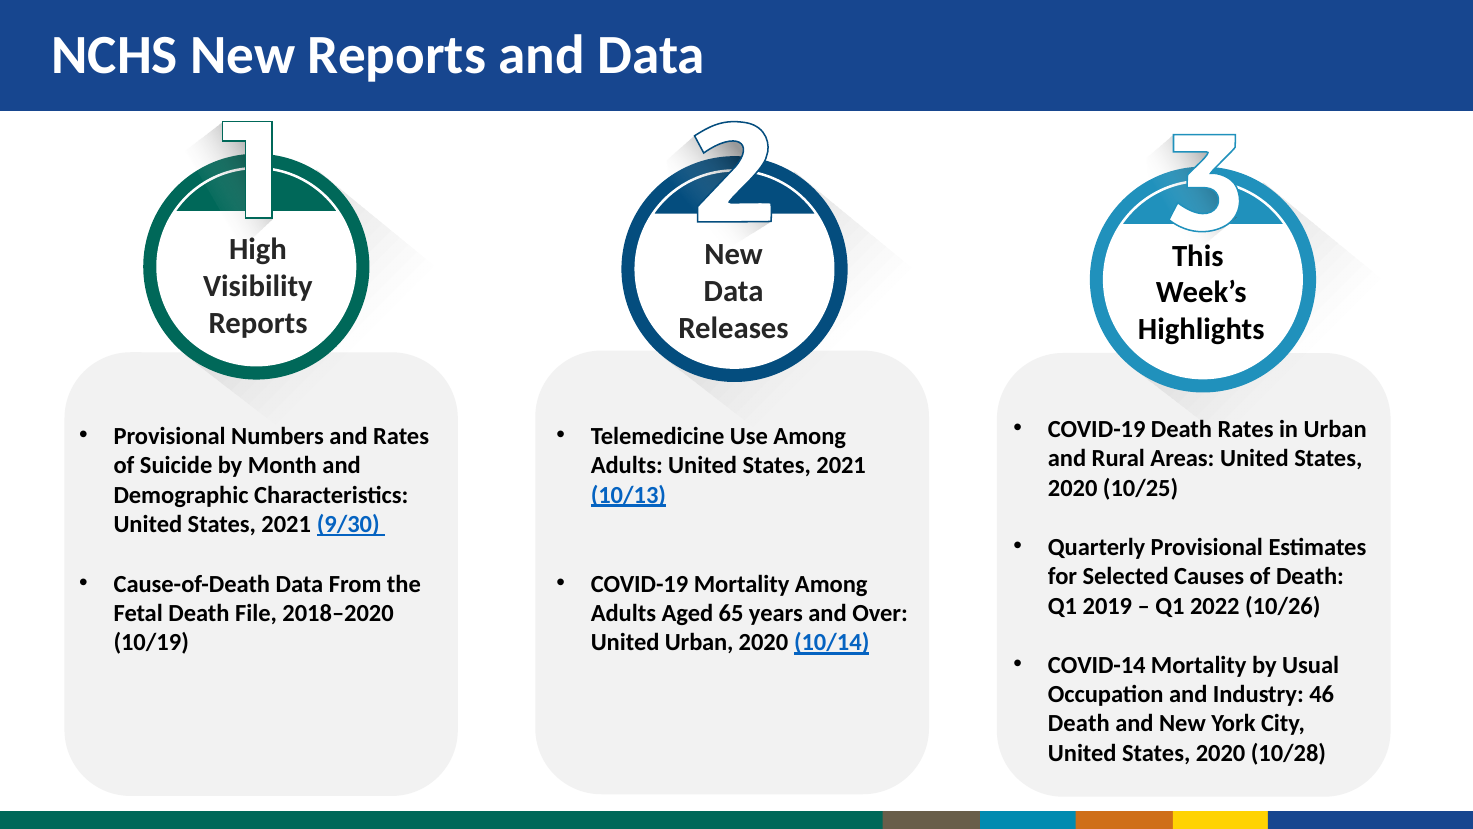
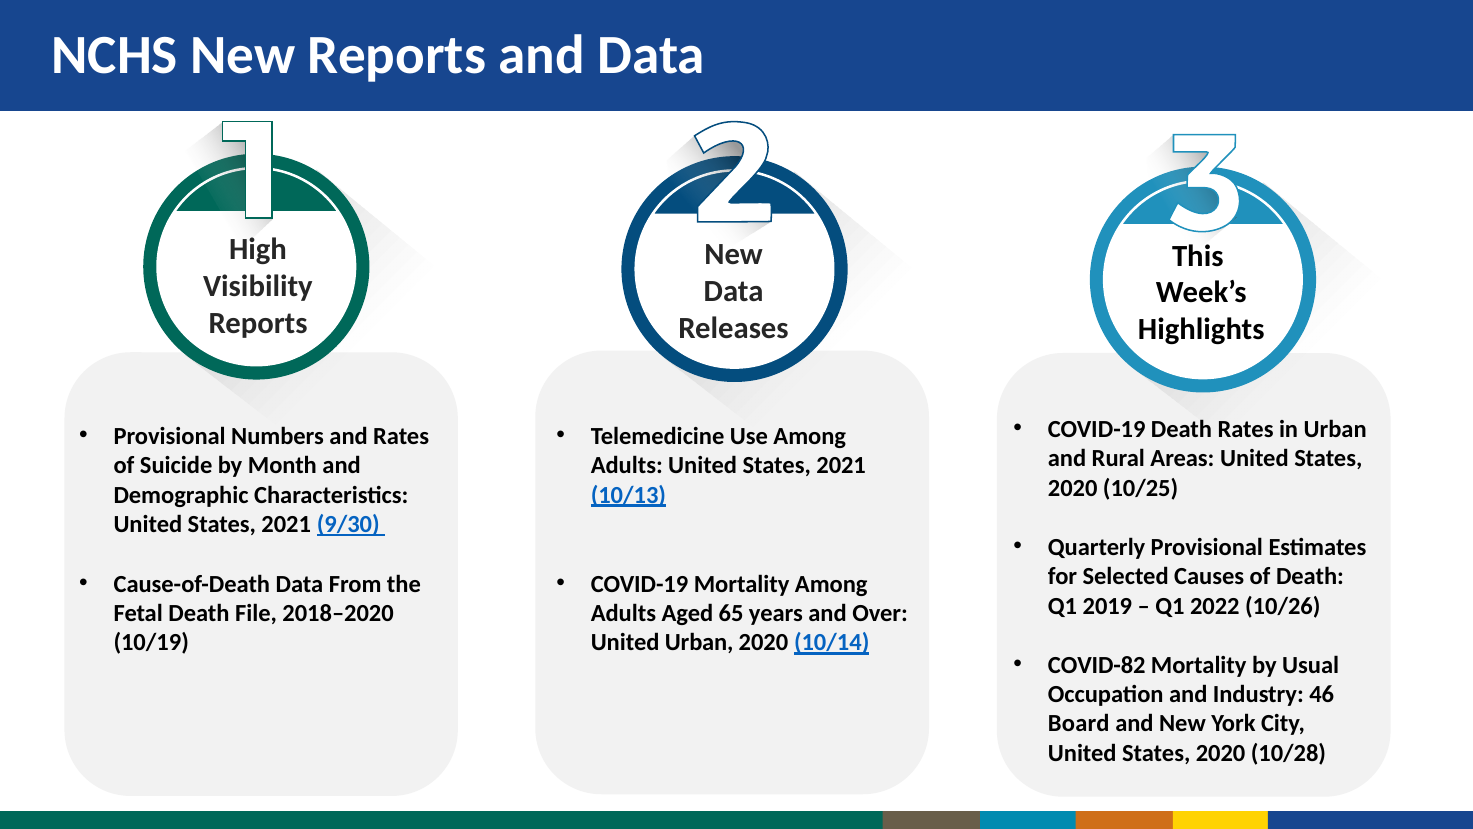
COVID-14: COVID-14 -> COVID-82
Death at (1079, 723): Death -> Board
